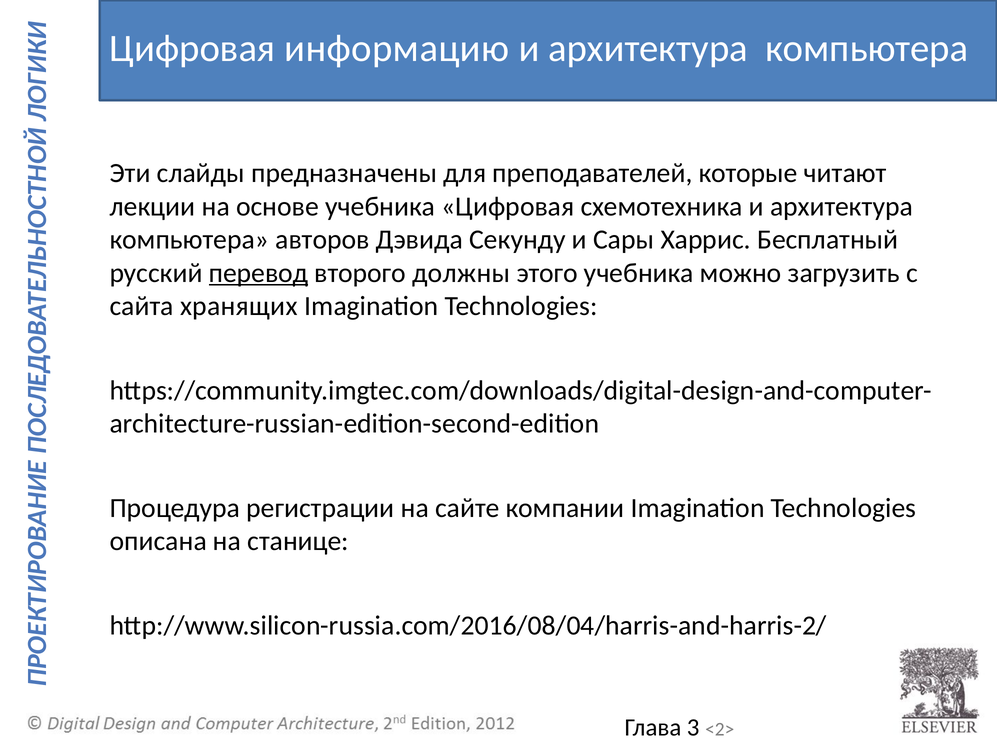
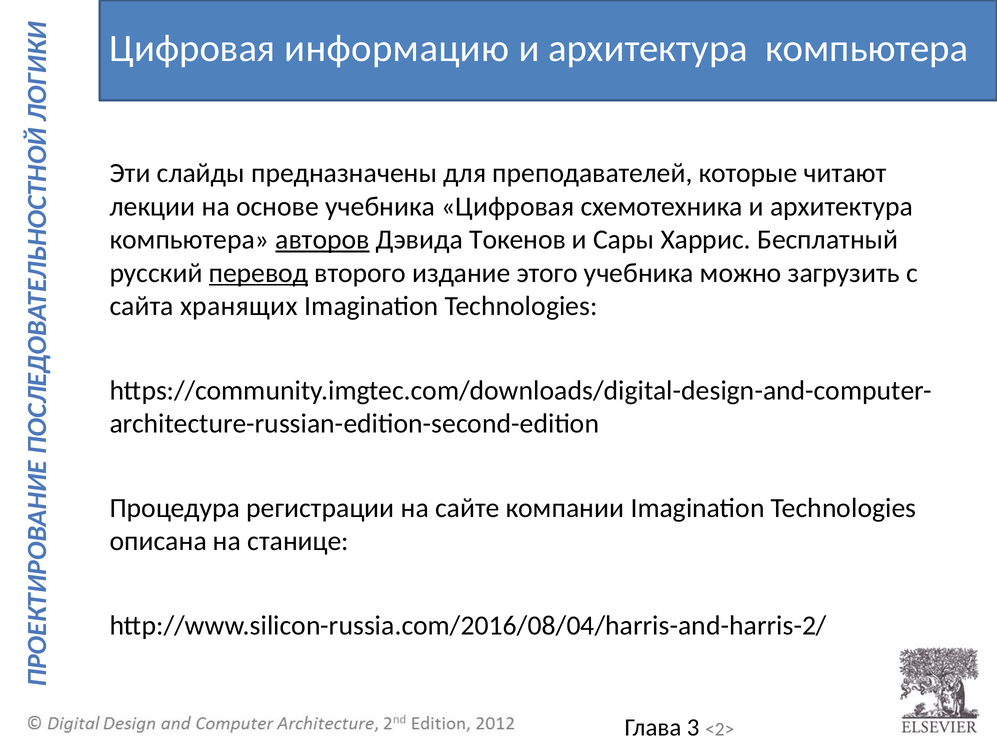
авторов underline: none -> present
Секунду: Секунду -> Токенов
должны: должны -> издание
